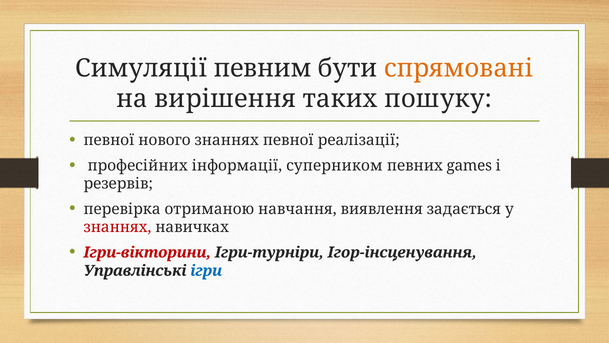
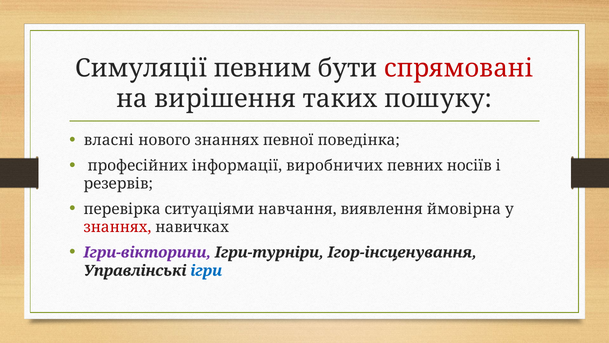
спрямовані colour: orange -> red
певної at (109, 140): певної -> власні
реалізації: реалізації -> поведінка
суперником: суперником -> виробничих
games: games -> носіїв
отриманою: отриманою -> ситуаціями
задається: задається -> ймовірна
Ігри-вікторини colour: red -> purple
